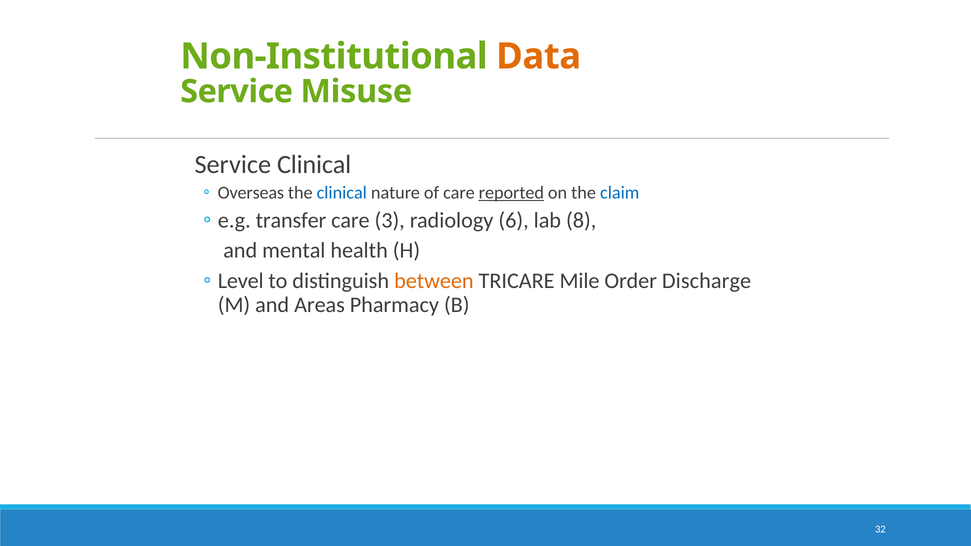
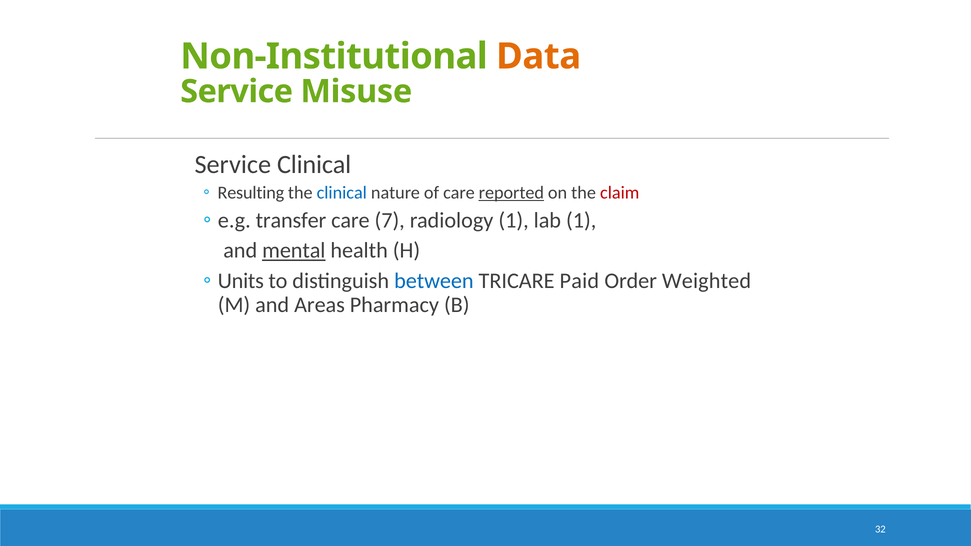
Overseas: Overseas -> Resulting
claim colour: blue -> red
3: 3 -> 7
radiology 6: 6 -> 1
lab 8: 8 -> 1
mental underline: none -> present
Level: Level -> Units
between colour: orange -> blue
Mile: Mile -> Paid
Discharge: Discharge -> Weighted
